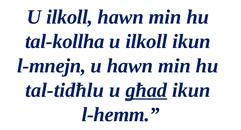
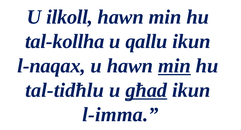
ilkoll at (146, 41): ilkoll -> qallu
l-mnejn: l-mnejn -> l-naqax
min at (174, 66) underline: none -> present
l-hemm: l-hemm -> l-imma
